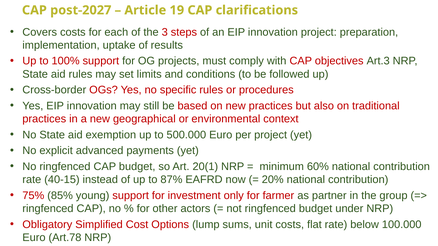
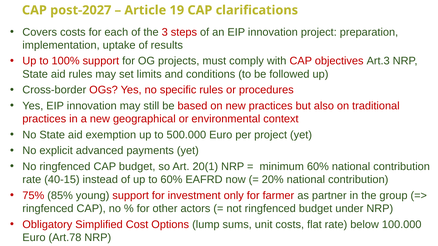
to 87%: 87% -> 60%
